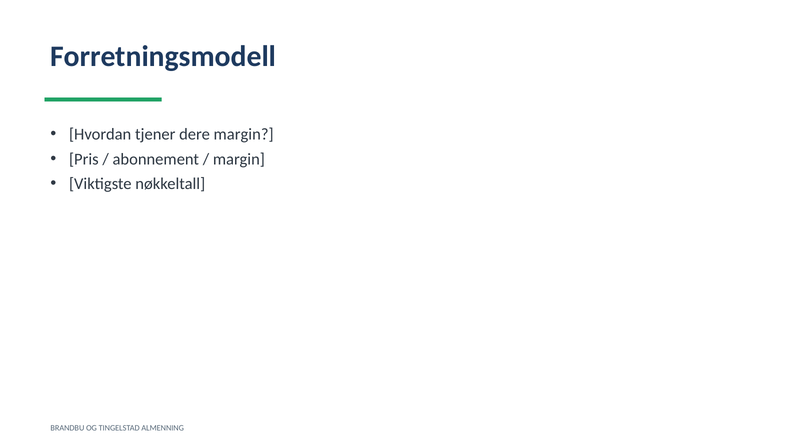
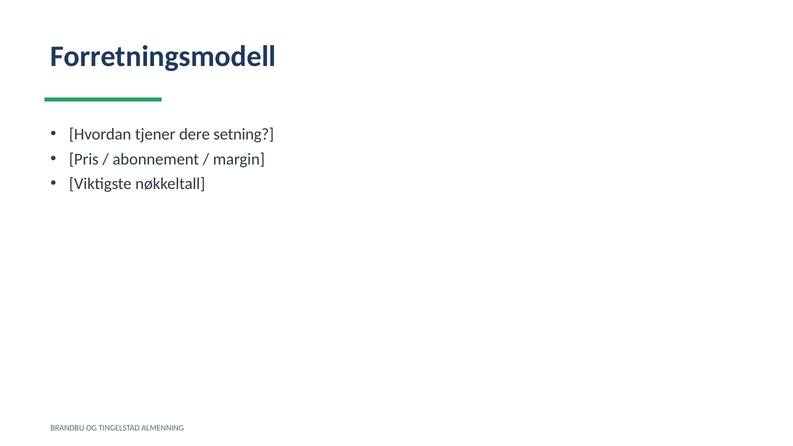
dere margin: margin -> setning
